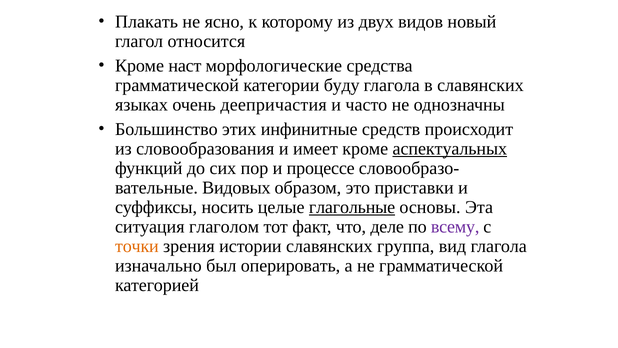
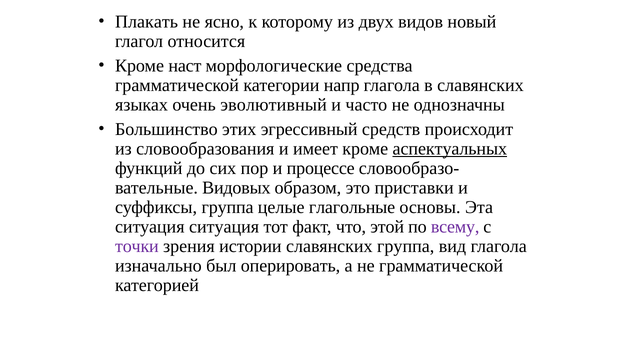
буду: буду -> напр
деепричастия: деепричастия -> эволютивный
инфинитные: инфинитные -> эгрессивный
суффиксы носить: носить -> группа
глагольные underline: present -> none
ситуация глаголом: глаголом -> ситуация
деле: деле -> этой
точки colour: orange -> purple
